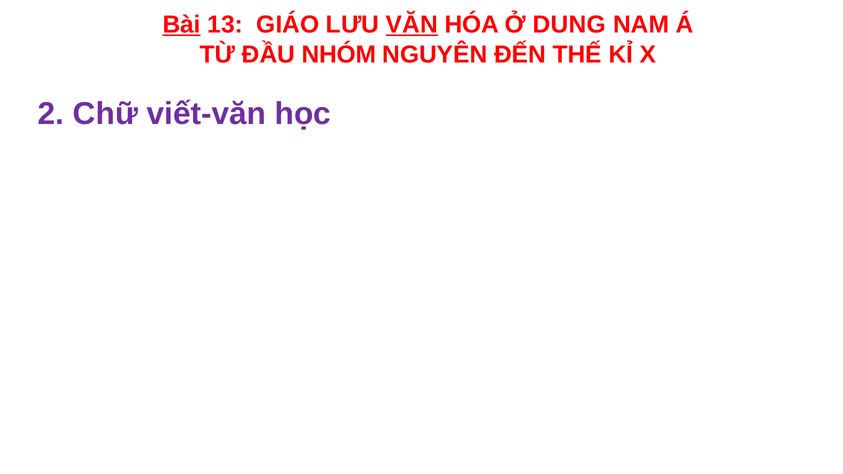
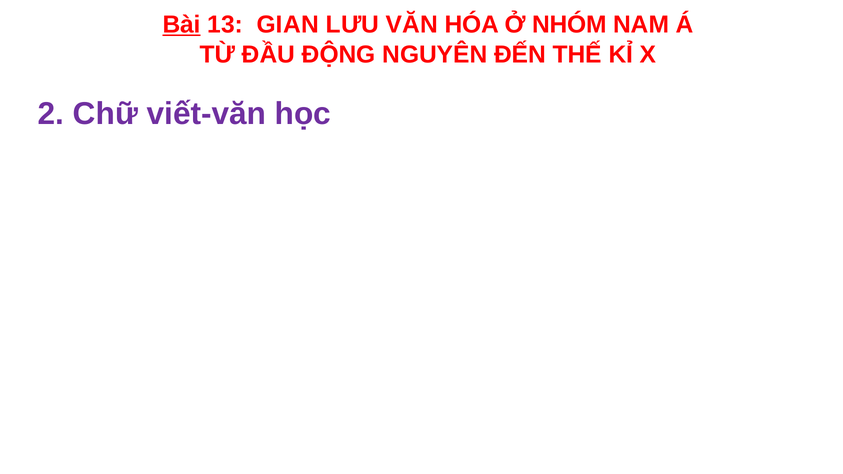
GIÁO: GIÁO -> GIAN
VĂN underline: present -> none
DUNG: DUNG -> NHÓM
NHÓM: NHÓM -> ĐỘNG
